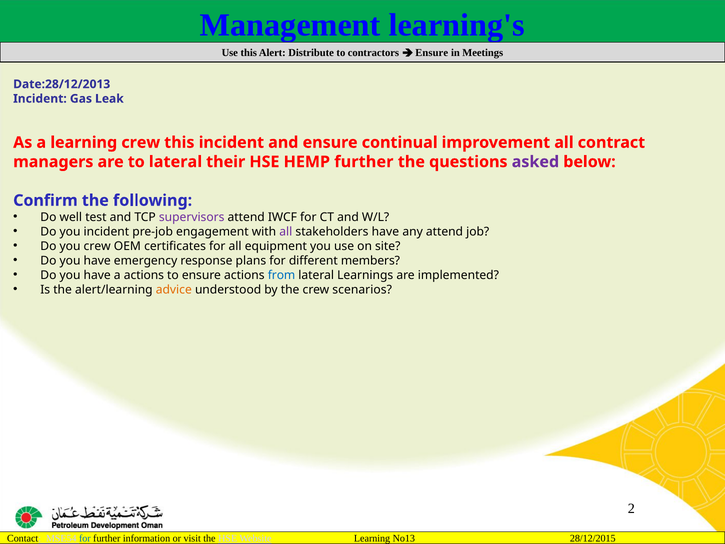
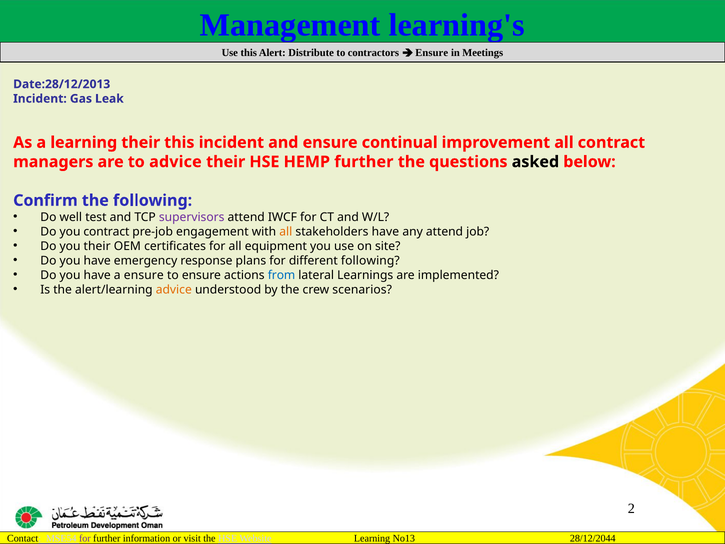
learning crew: crew -> their
to lateral: lateral -> advice
asked colour: purple -> black
you incident: incident -> contract
all at (286, 232) colour: purple -> orange
you crew: crew -> their
different members: members -> following
a actions: actions -> ensure
for at (85, 538) colour: blue -> purple
28/12/2015: 28/12/2015 -> 28/12/2044
